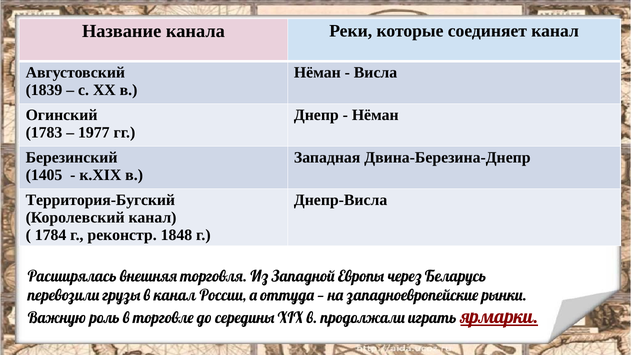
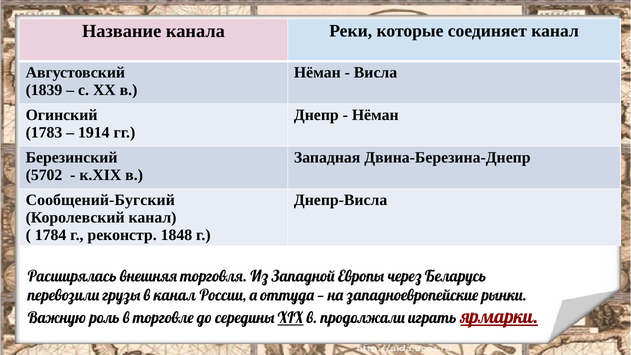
1977: 1977 -> 1914
1405: 1405 -> 5702
Территория-Бугский: Территория-Бугский -> Сообщений-Бугский
XIX underline: none -> present
